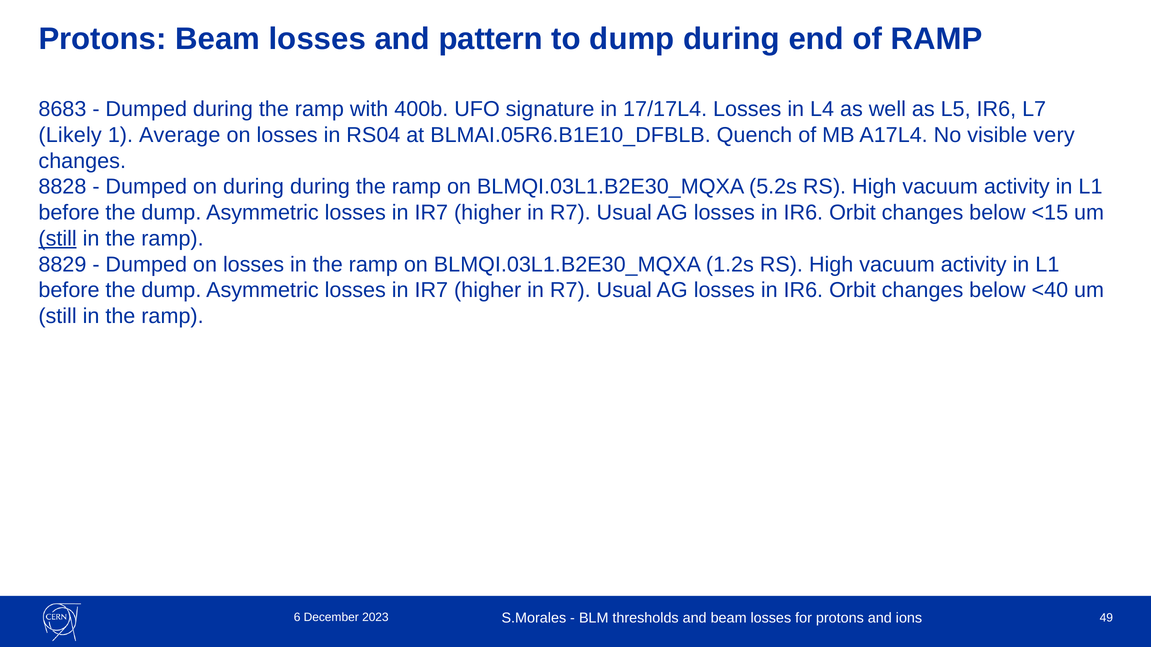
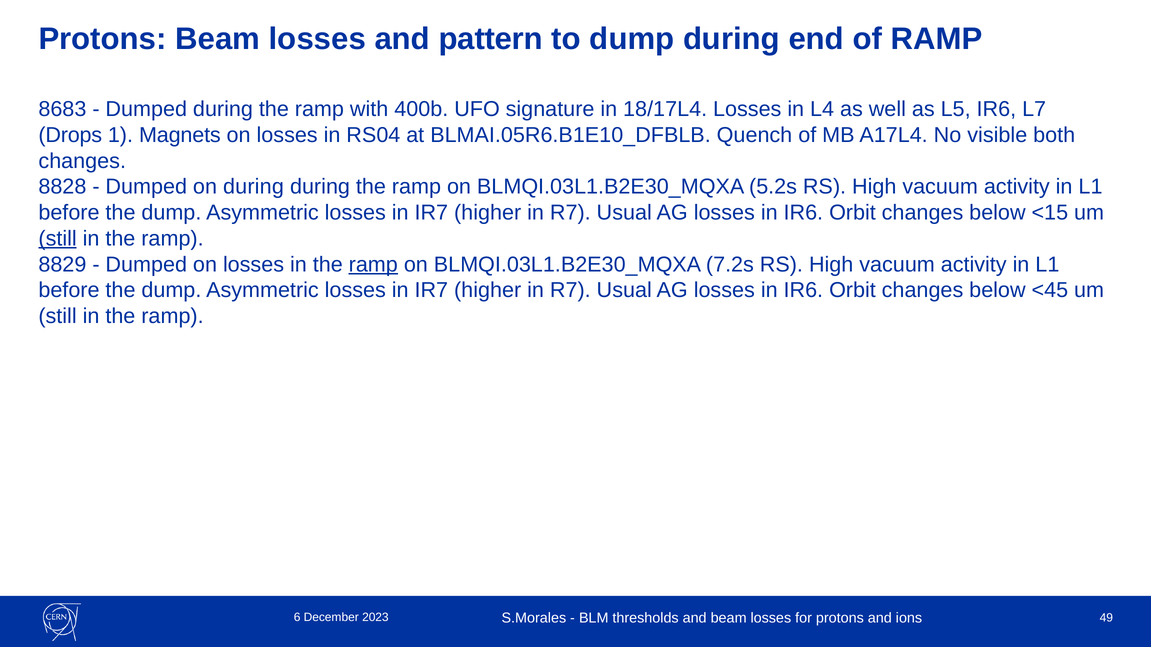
17/17L4: 17/17L4 -> 18/17L4
Likely: Likely -> Drops
Average: Average -> Magnets
very: very -> both
ramp at (373, 265) underline: none -> present
1.2s: 1.2s -> 7.2s
<40: <40 -> <45
